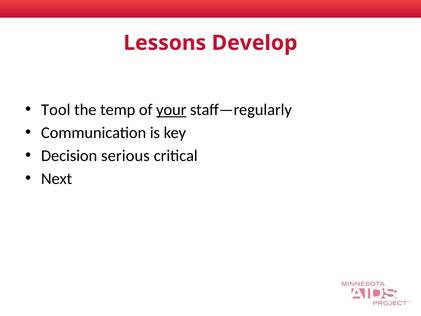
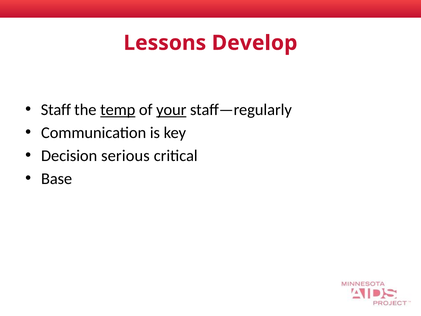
Tool: Tool -> Staff
temp underline: none -> present
Next: Next -> Base
